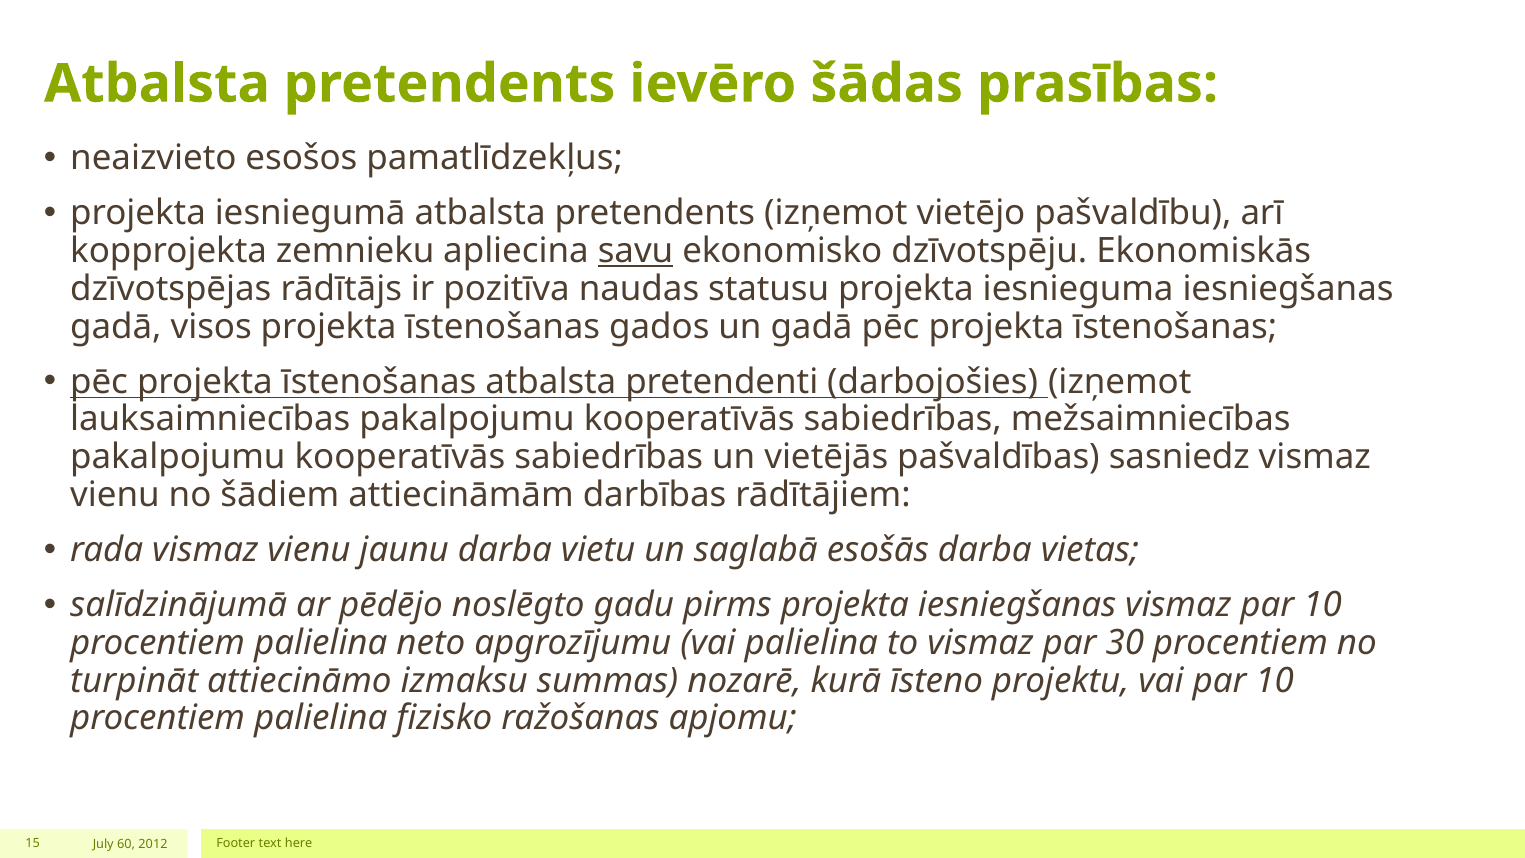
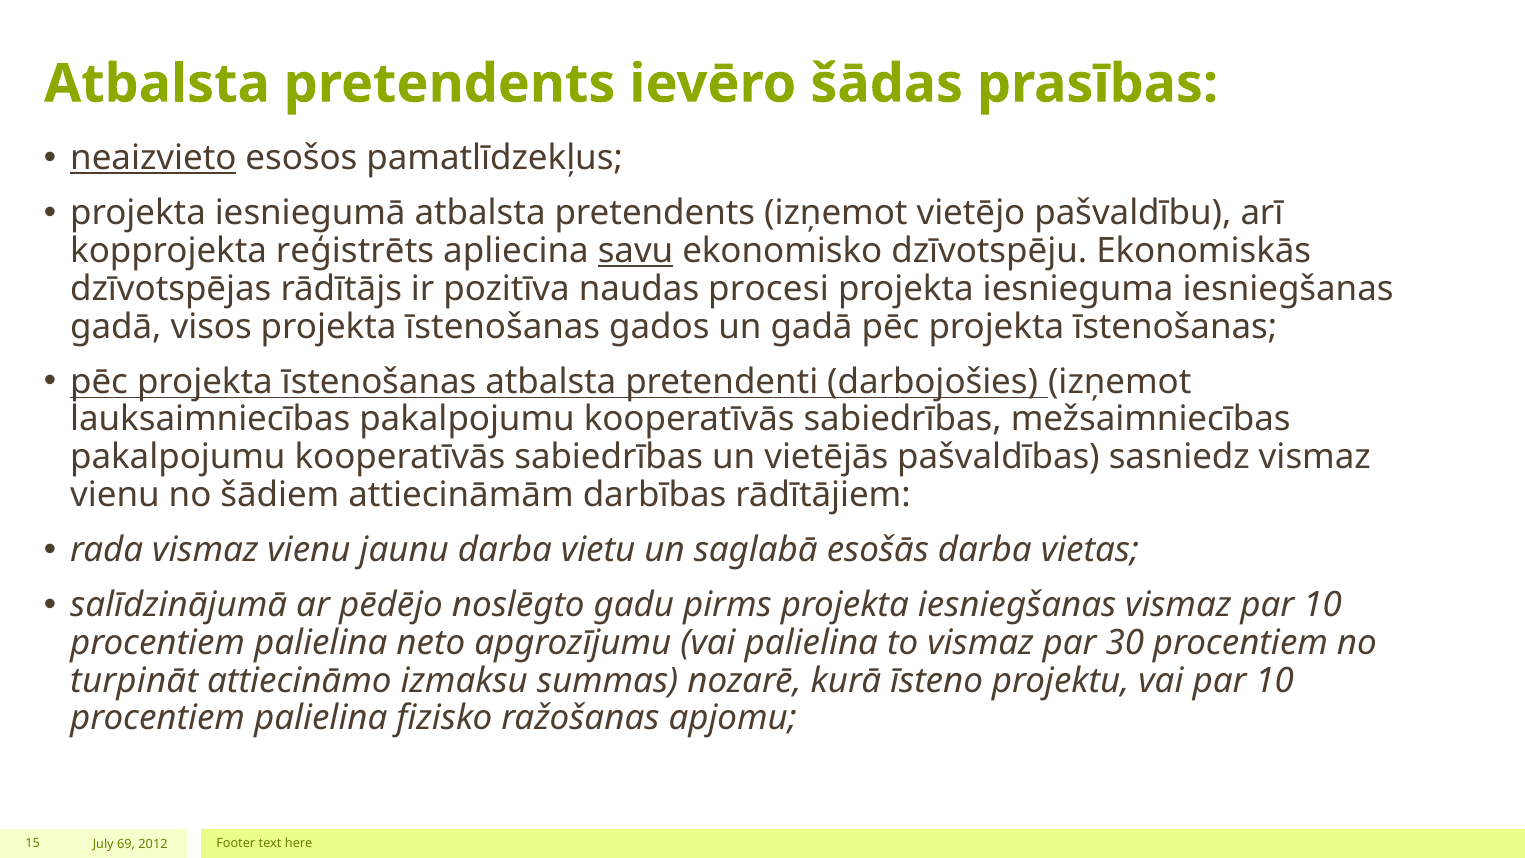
neaizvieto underline: none -> present
zemnieku: zemnieku -> reģistrēts
statusu: statusu -> procesi
60: 60 -> 69
